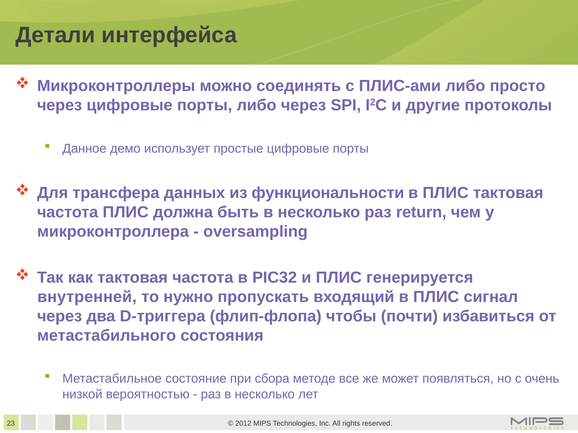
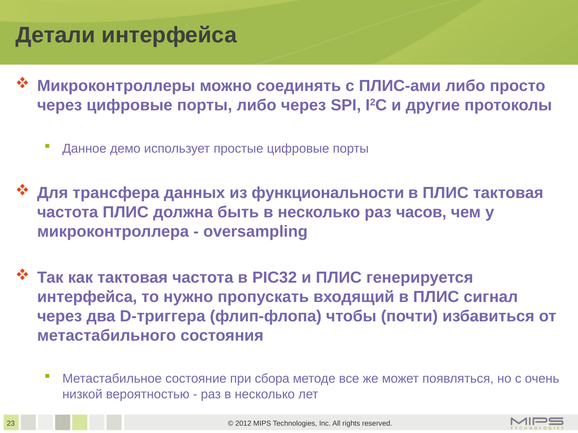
return: return -> часов
внутренней at (87, 297): внутренней -> интерфейса
